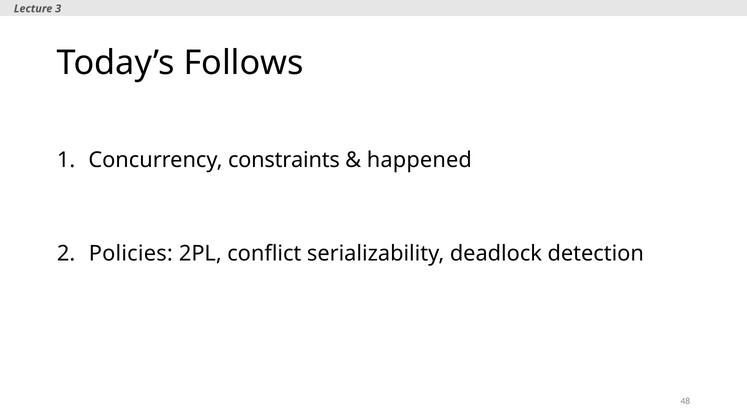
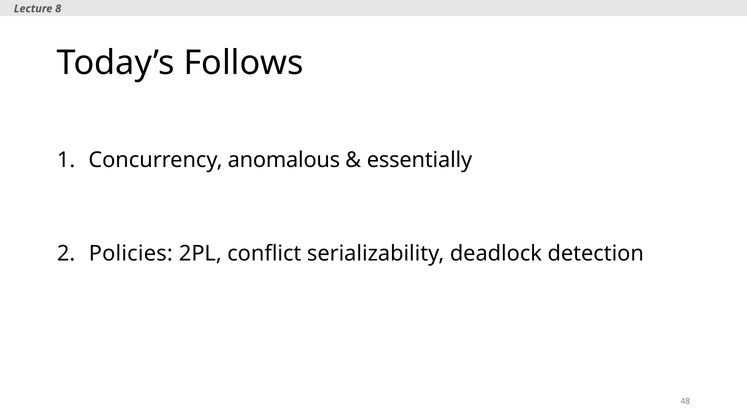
3: 3 -> 8
constraints: constraints -> anomalous
happened: happened -> essentially
